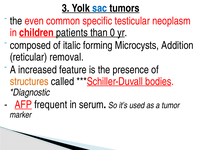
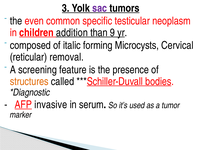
sac colour: blue -> purple
patients: patients -> addition
0: 0 -> 9
Addition: Addition -> Cervical
increased: increased -> screening
frequent: frequent -> invasive
